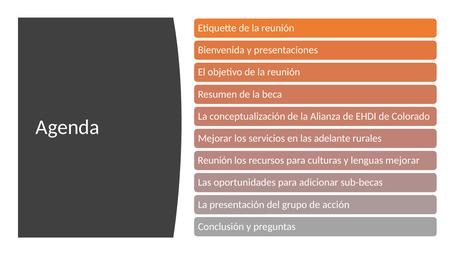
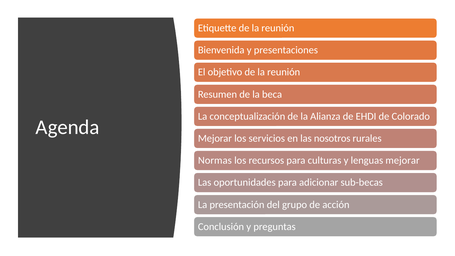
adelante: adelante -> nosotros
Reunión at (215, 160): Reunión -> Normas
